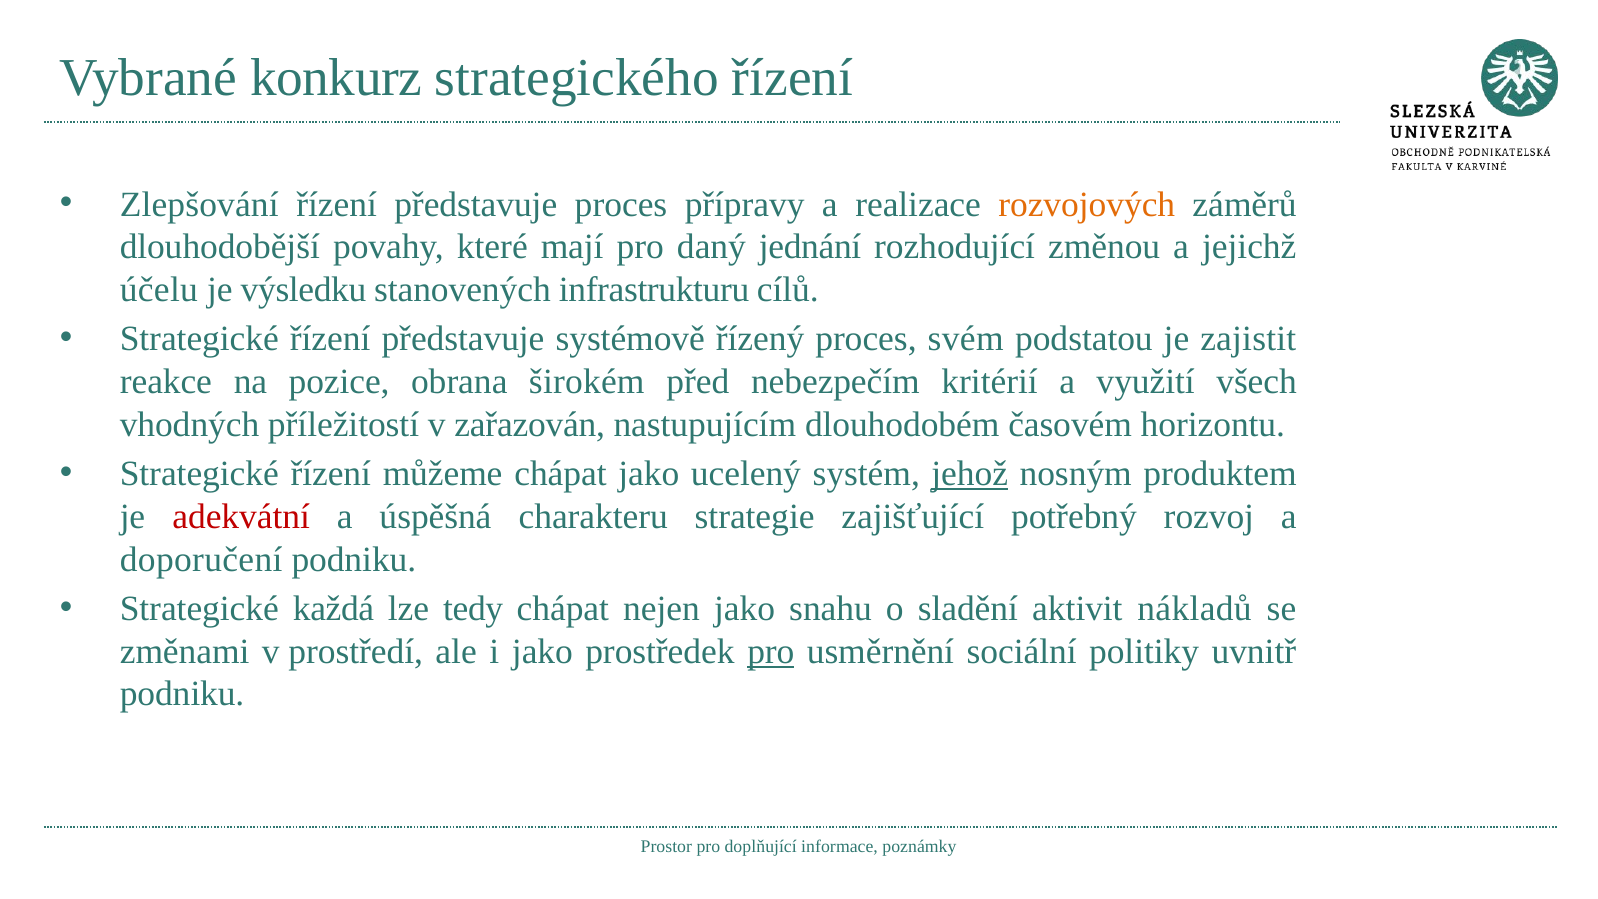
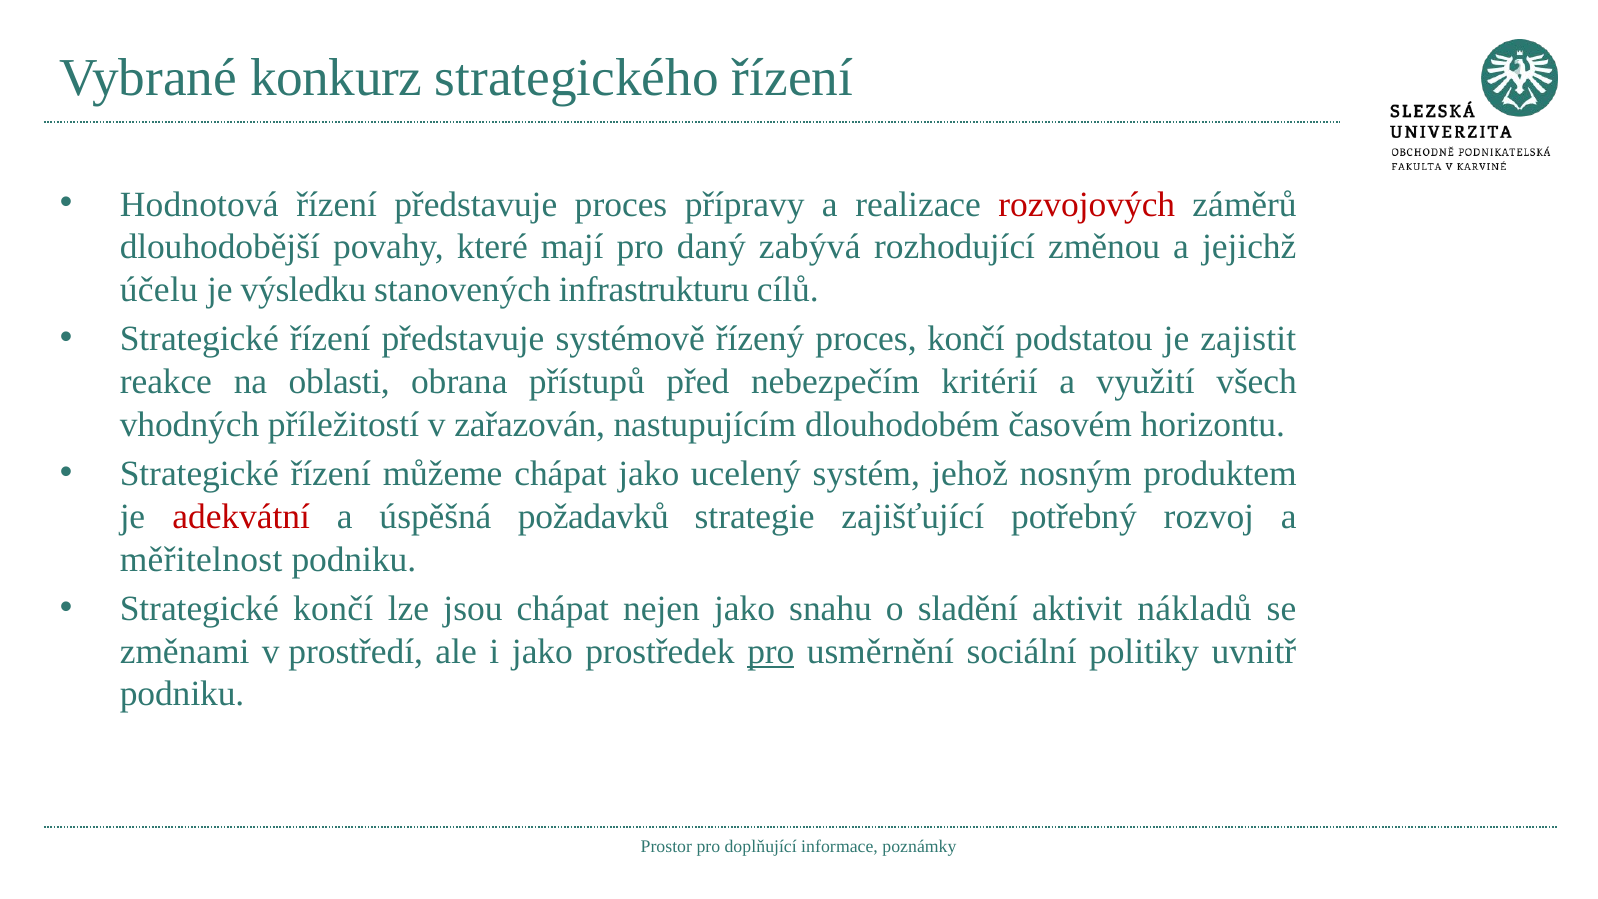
Zlepšování: Zlepšování -> Hodnotová
rozvojových colour: orange -> red
jednání: jednání -> zabývá
proces svém: svém -> končí
pozice: pozice -> oblasti
širokém: širokém -> přístupů
jehož underline: present -> none
charakteru: charakteru -> požadavků
doporučení: doporučení -> měřitelnost
Strategické každá: každá -> končí
tedy: tedy -> jsou
